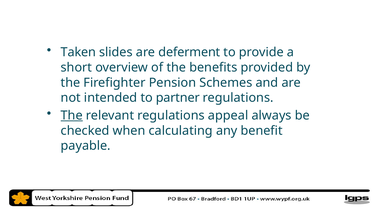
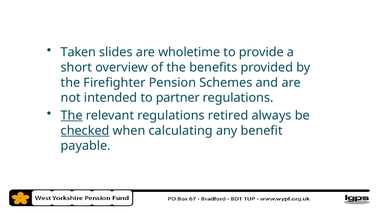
deferment: deferment -> wholetime
appeal: appeal -> retired
checked underline: none -> present
